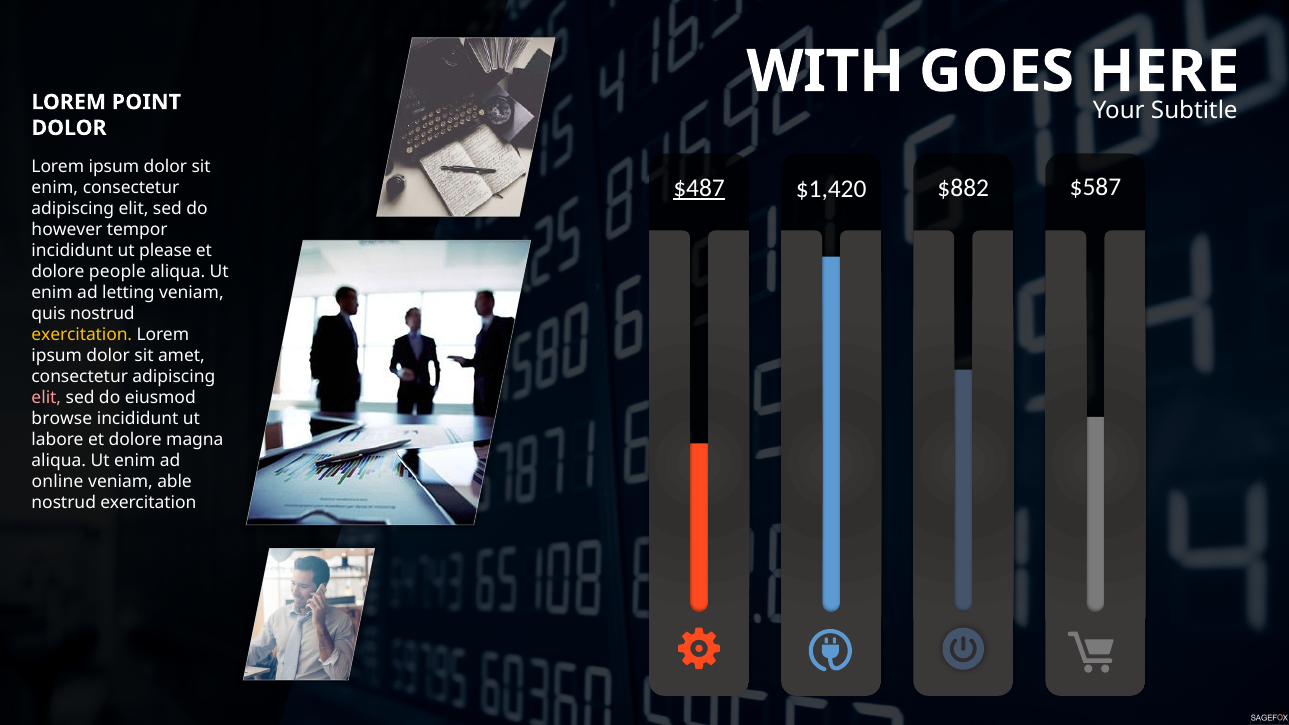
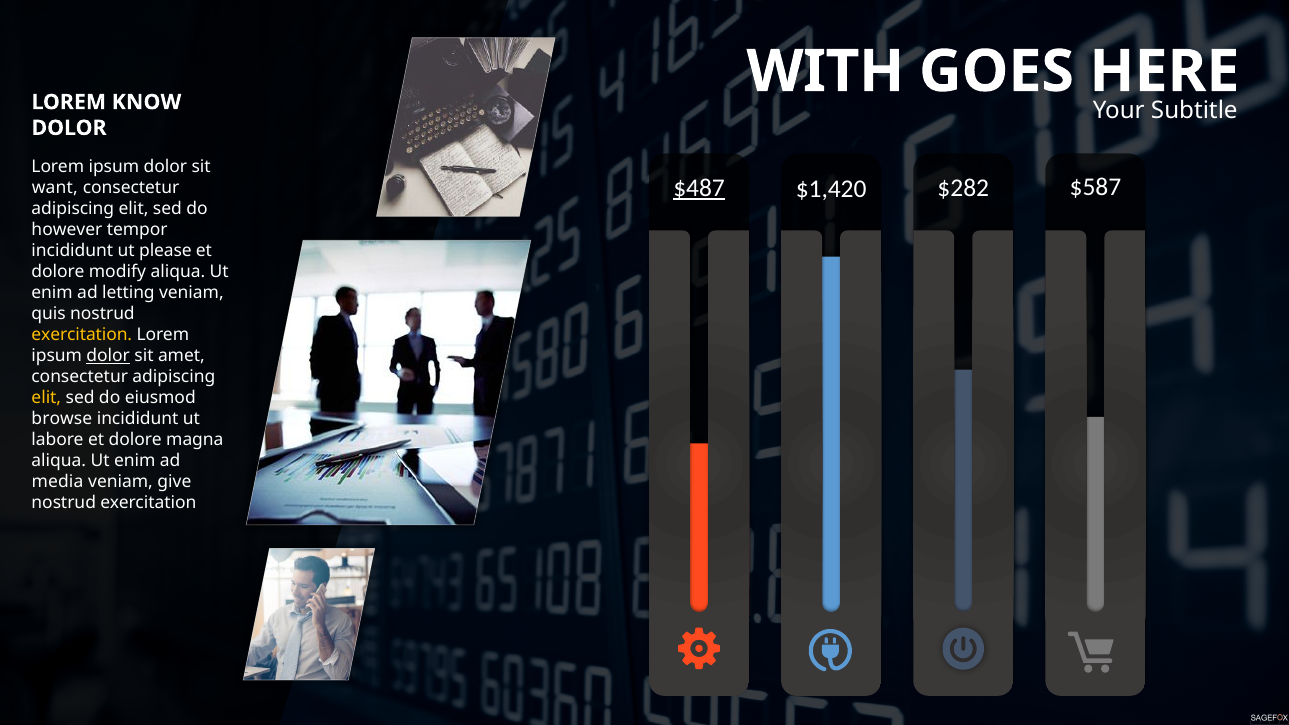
POINT: POINT -> KNOW
$882: $882 -> $282
enim at (55, 188): enim -> want
people: people -> modify
dolor at (108, 356) underline: none -> present
elit at (46, 398) colour: pink -> yellow
online: online -> media
able: able -> give
